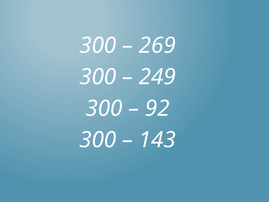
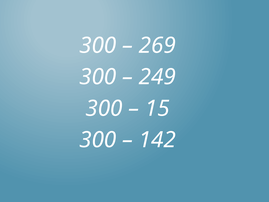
92: 92 -> 15
143: 143 -> 142
